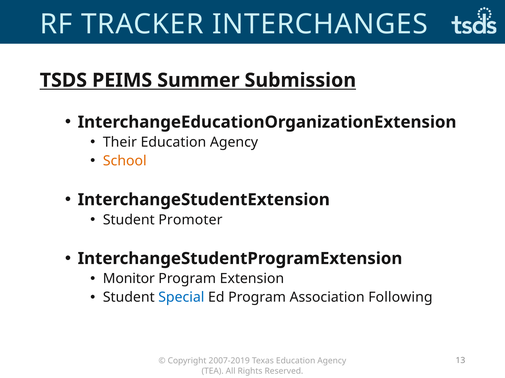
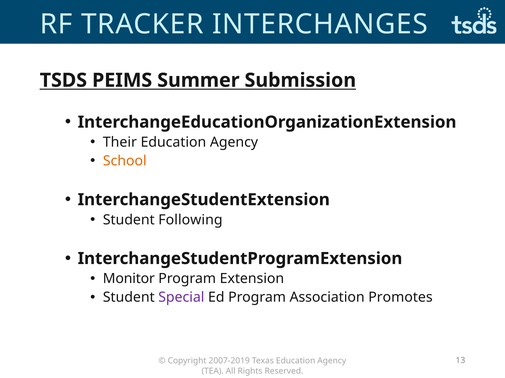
Promoter: Promoter -> Following
Special colour: blue -> purple
Following: Following -> Promotes
